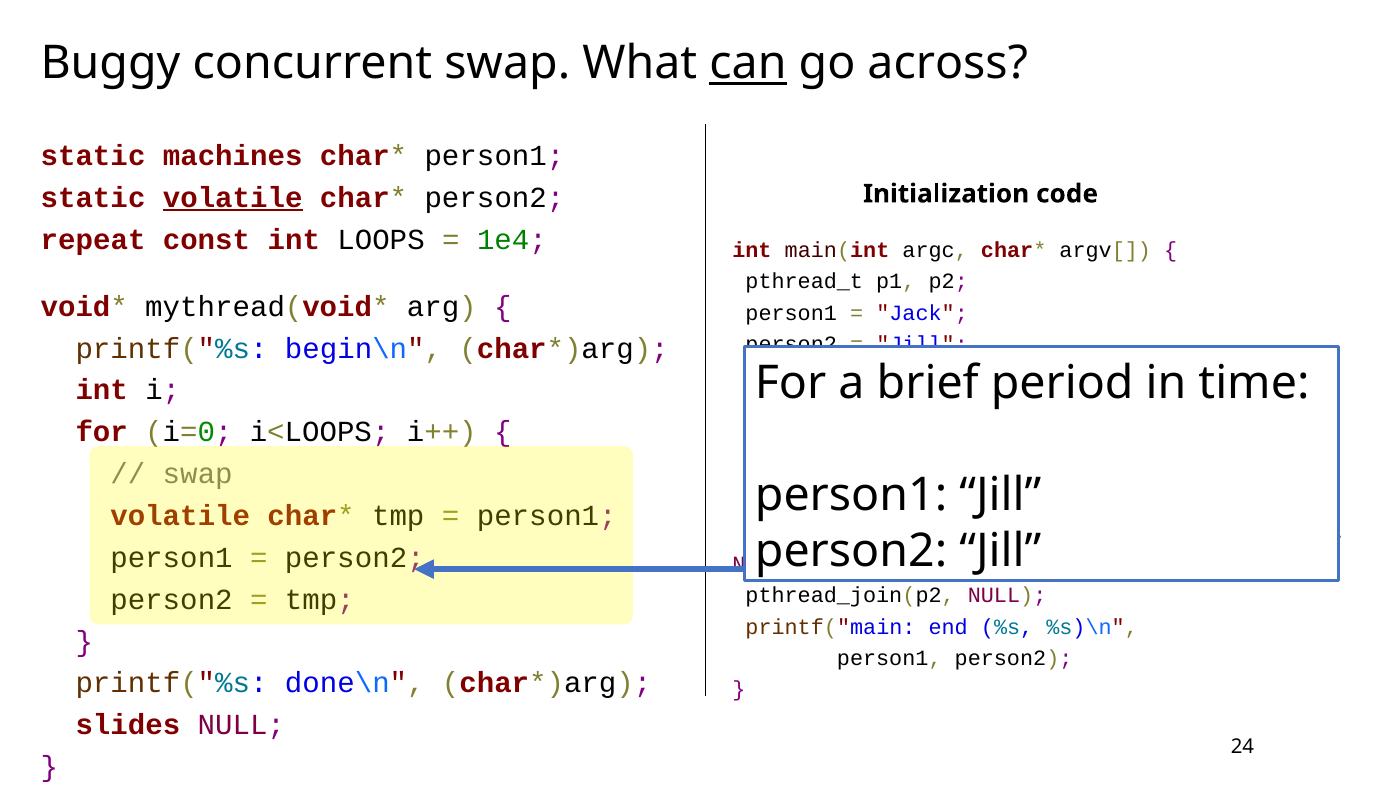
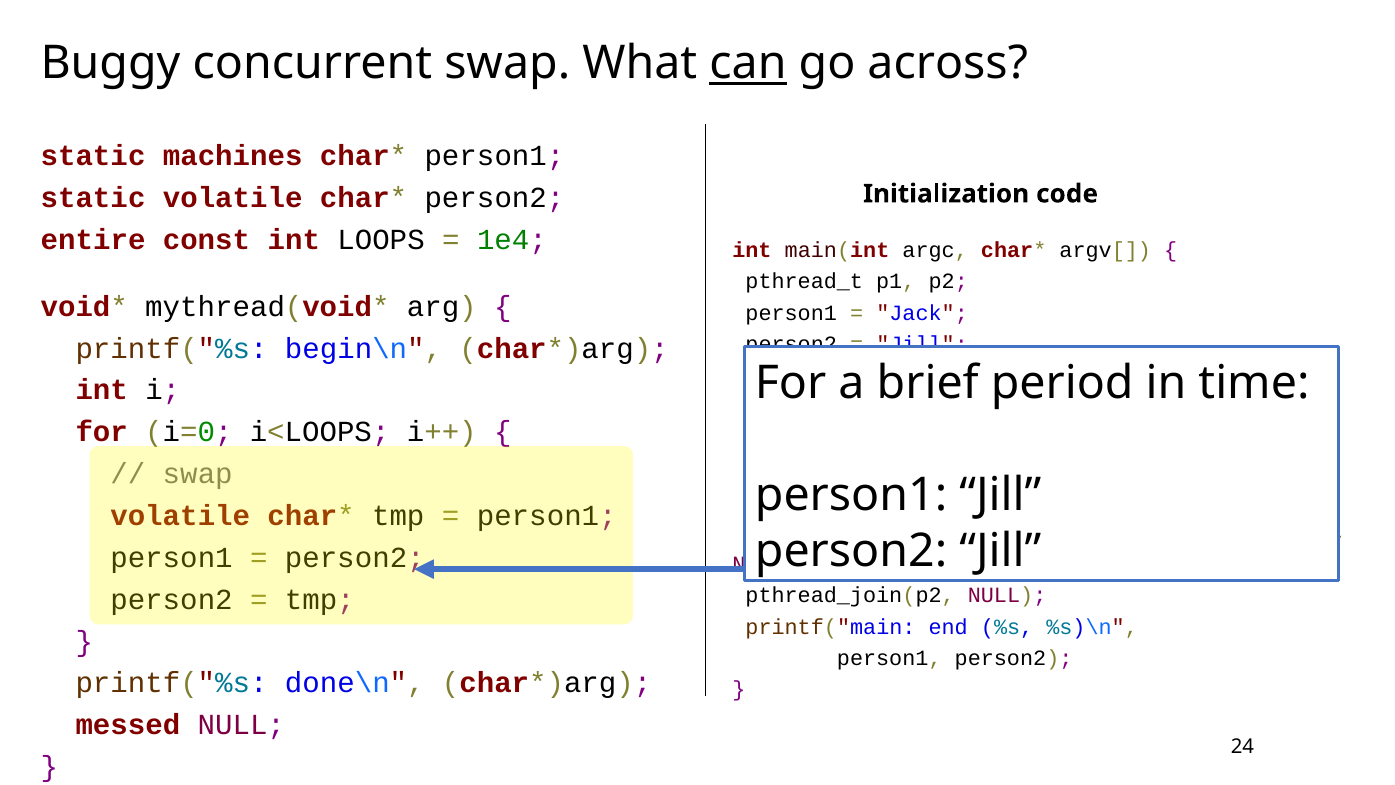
volatile at (233, 198) underline: present -> none
repeat: repeat -> entire
slides: slides -> messed
